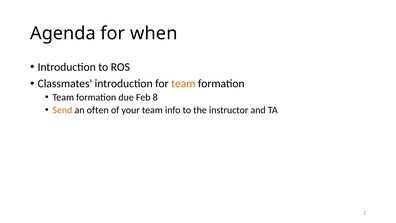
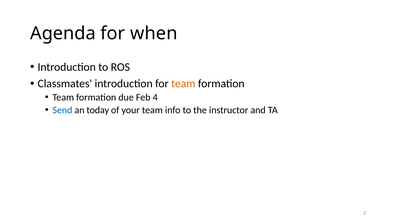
8: 8 -> 4
Send colour: orange -> blue
often: often -> today
